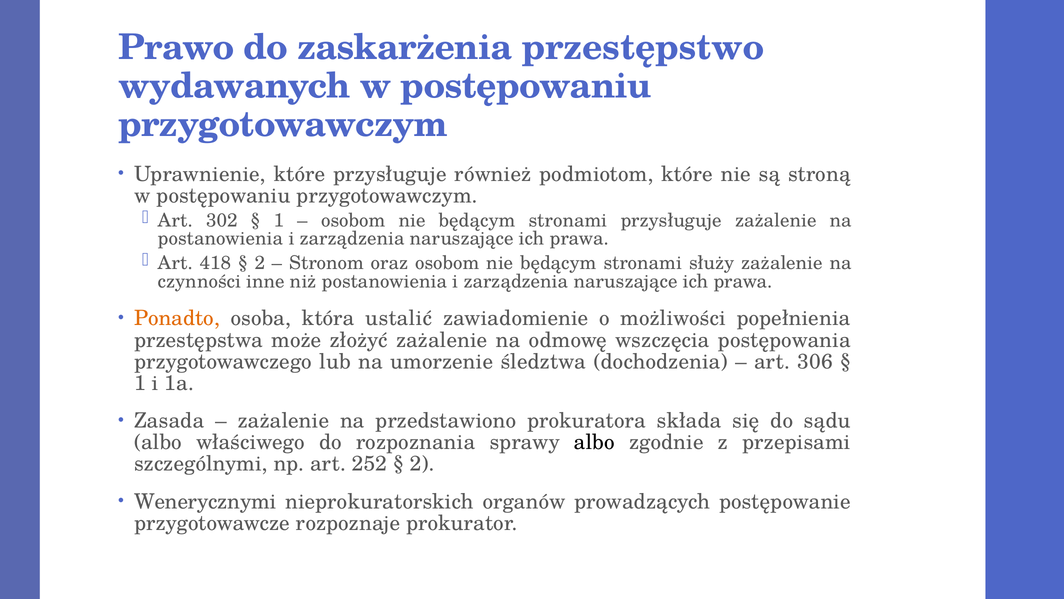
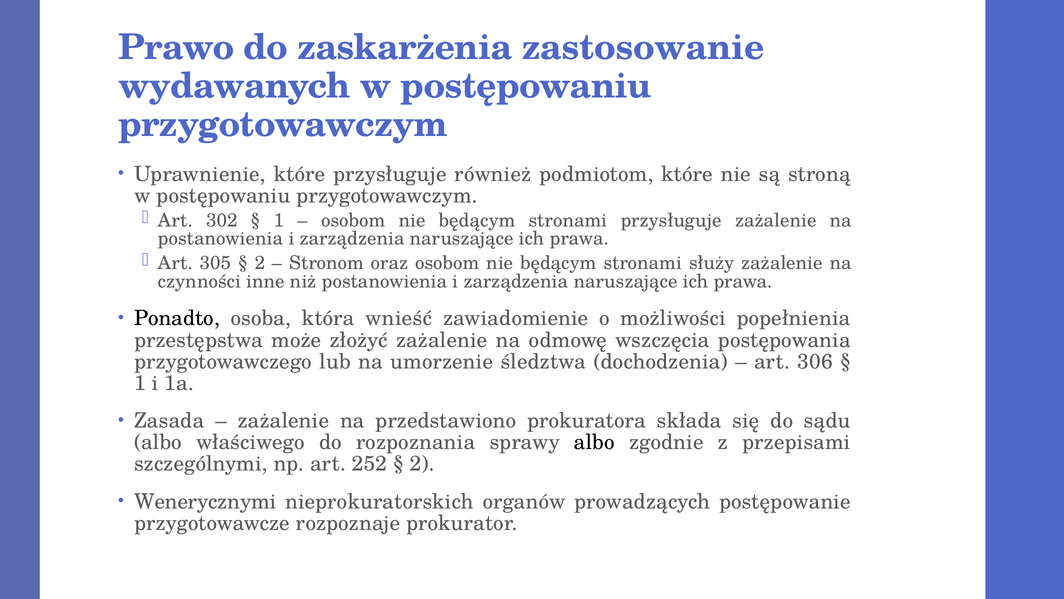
przestępstwo: przestępstwo -> zastosowanie
418: 418 -> 305
Ponadto colour: orange -> black
ustalić: ustalić -> wnieść
